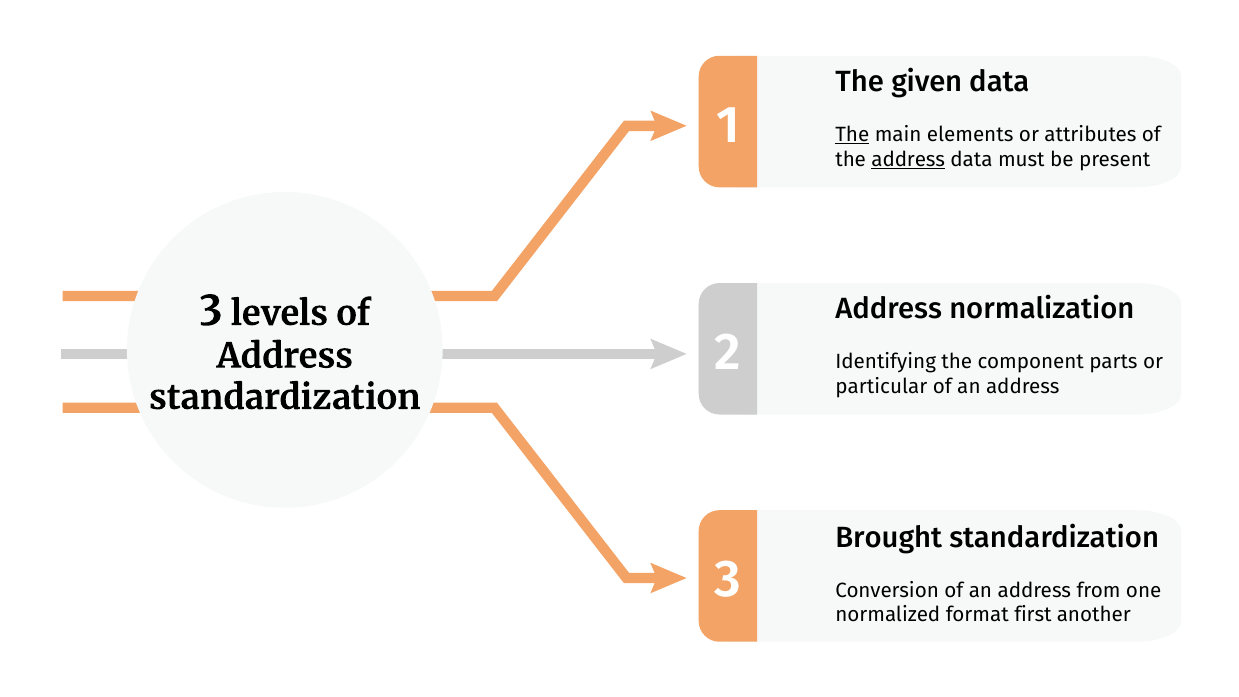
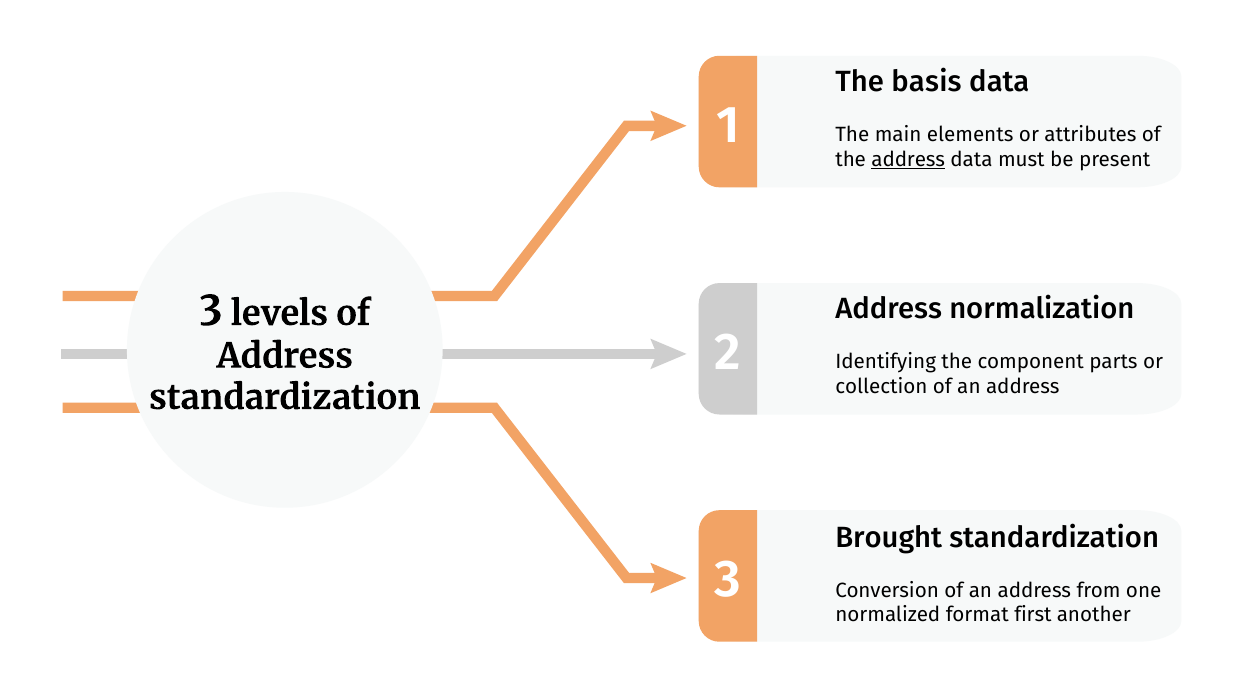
given: given -> basis
The at (852, 135) underline: present -> none
particular: particular -> collection
